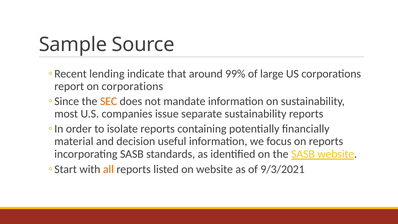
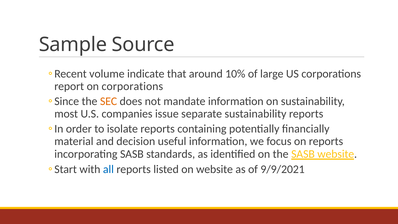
lending: lending -> volume
99%: 99% -> 10%
all colour: orange -> blue
9/3/2021: 9/3/2021 -> 9/9/2021
